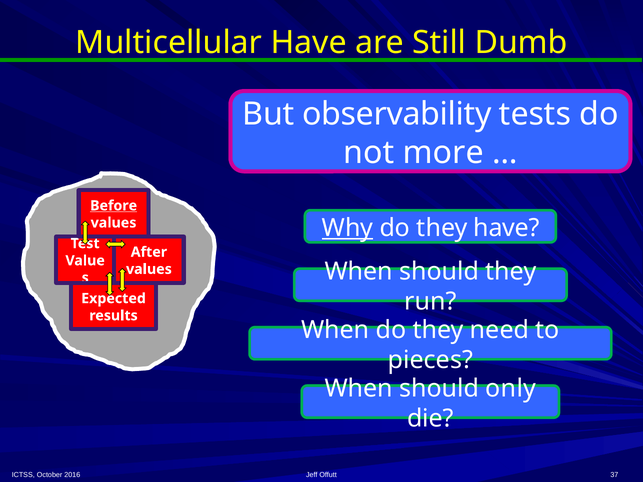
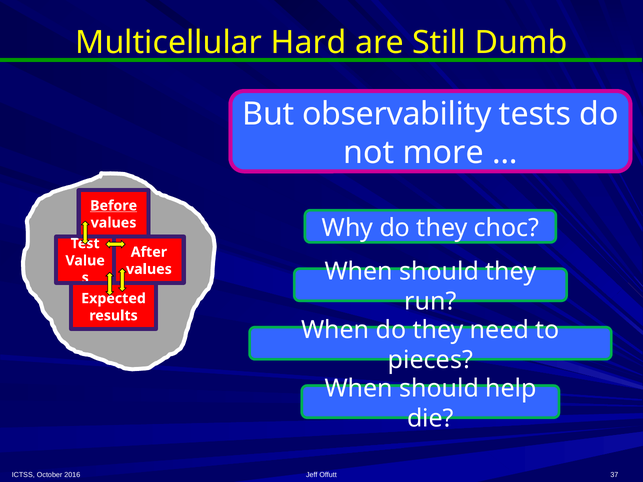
Multicellular Have: Have -> Hard
Why underline: present -> none
they have: have -> choc
only: only -> help
